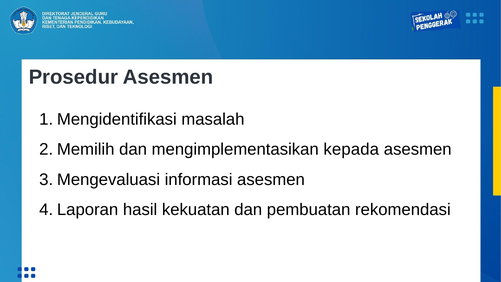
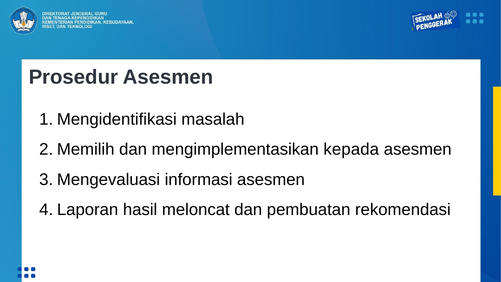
kekuatan: kekuatan -> meloncat
